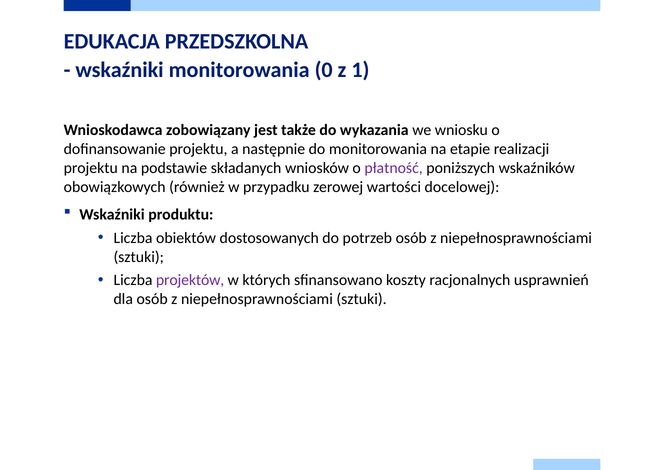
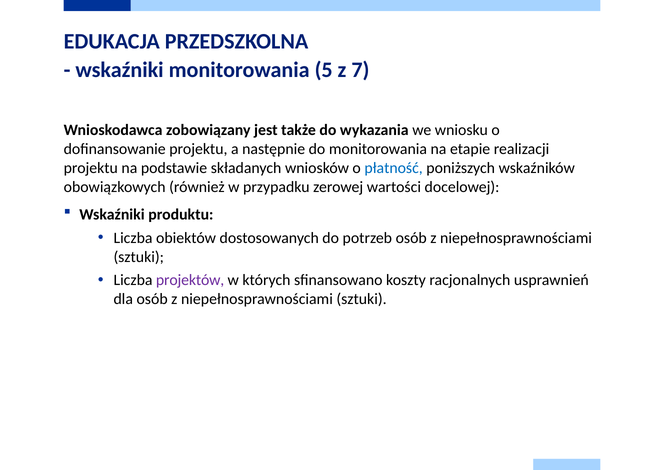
0: 0 -> 5
1: 1 -> 7
płatność colour: purple -> blue
